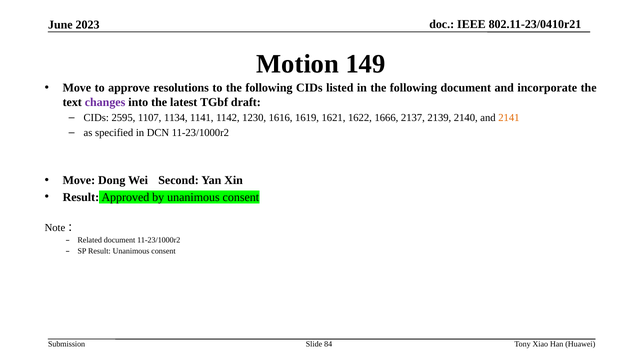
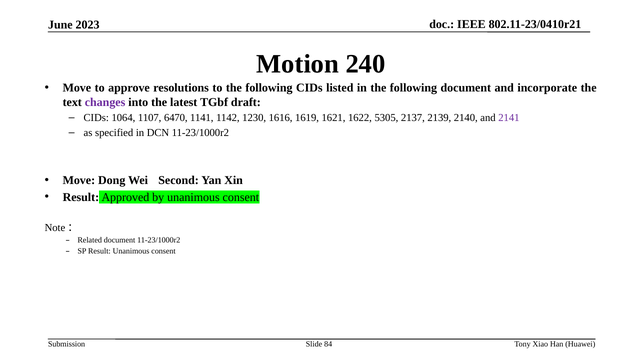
149: 149 -> 240
2595: 2595 -> 1064
1134: 1134 -> 6470
1666: 1666 -> 5305
2141 colour: orange -> purple
